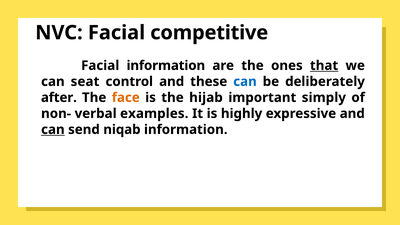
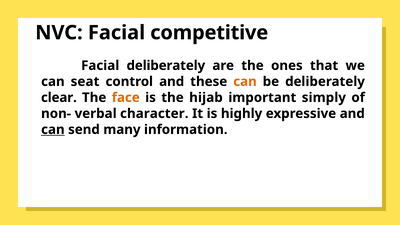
Facial information: information -> deliberately
that underline: present -> none
can at (245, 82) colour: blue -> orange
after: after -> clear
examples: examples -> character
niqab: niqab -> many
